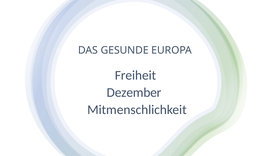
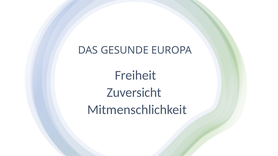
Dezember: Dezember -> Zuversicht
